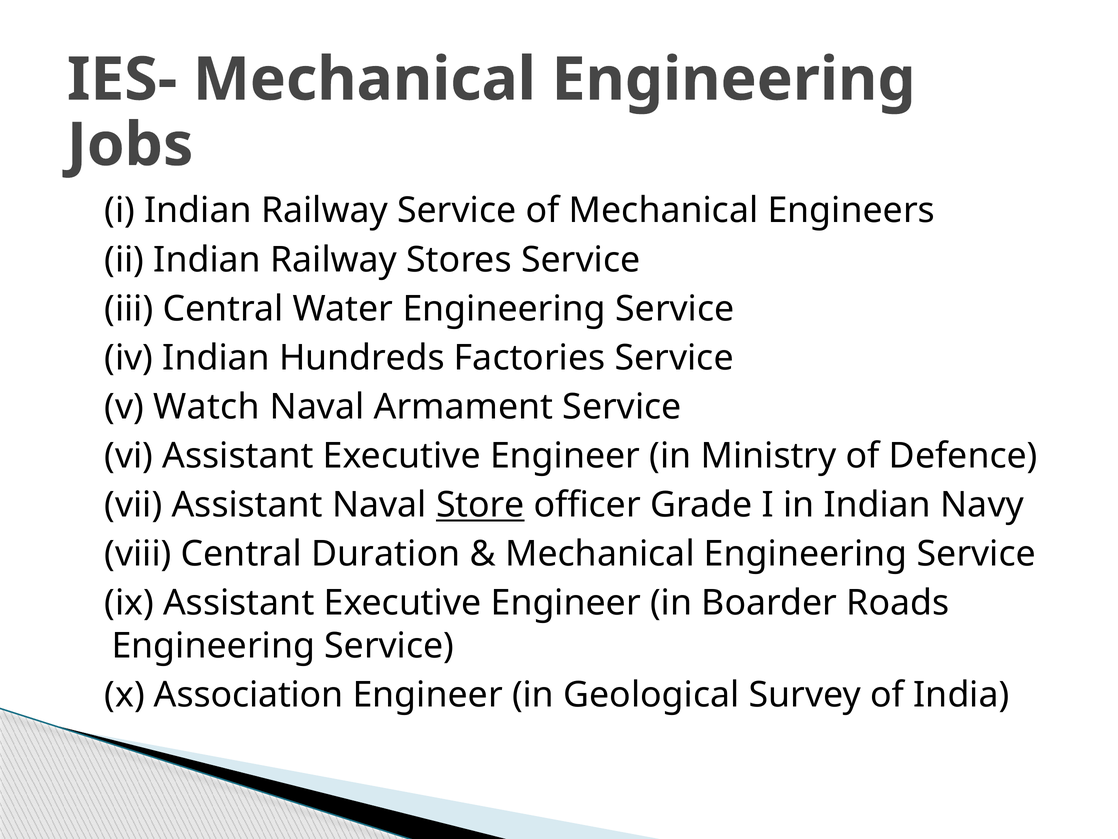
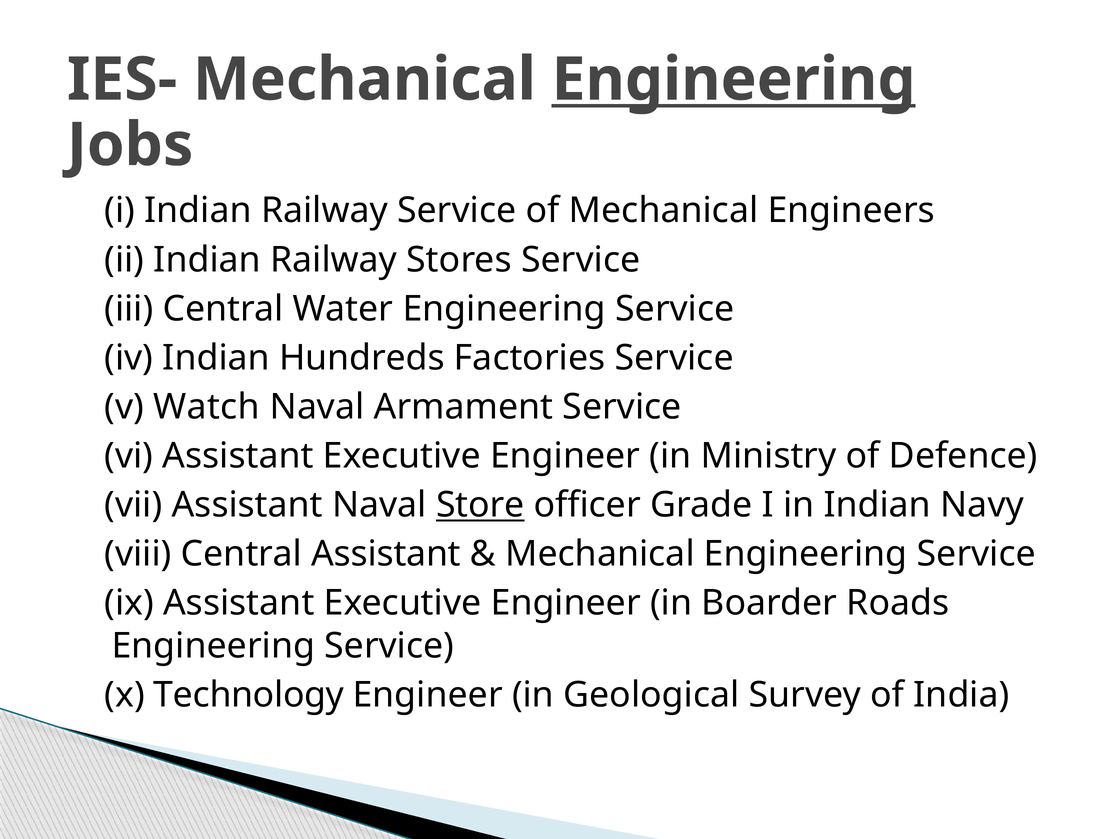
Engineering at (734, 80) underline: none -> present
Central Duration: Duration -> Assistant
Association: Association -> Technology
